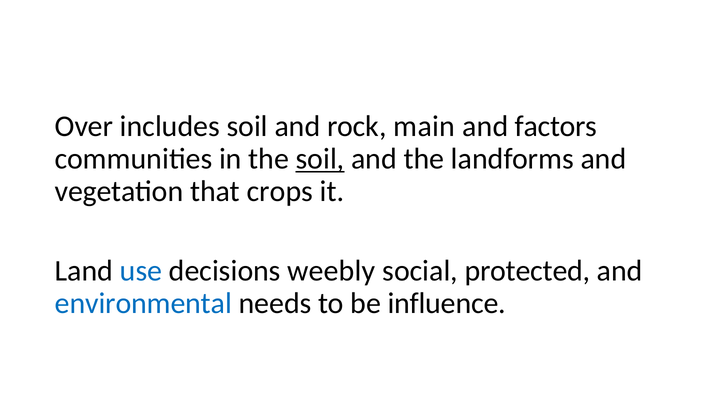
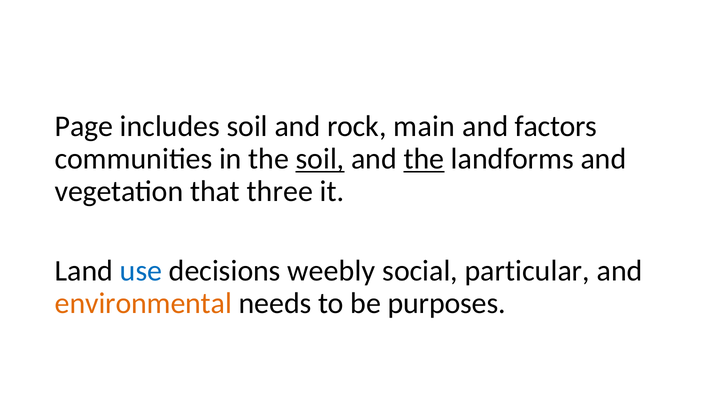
Over: Over -> Page
the at (424, 159) underline: none -> present
crops: crops -> three
protected: protected -> particular
environmental colour: blue -> orange
influence: influence -> purposes
